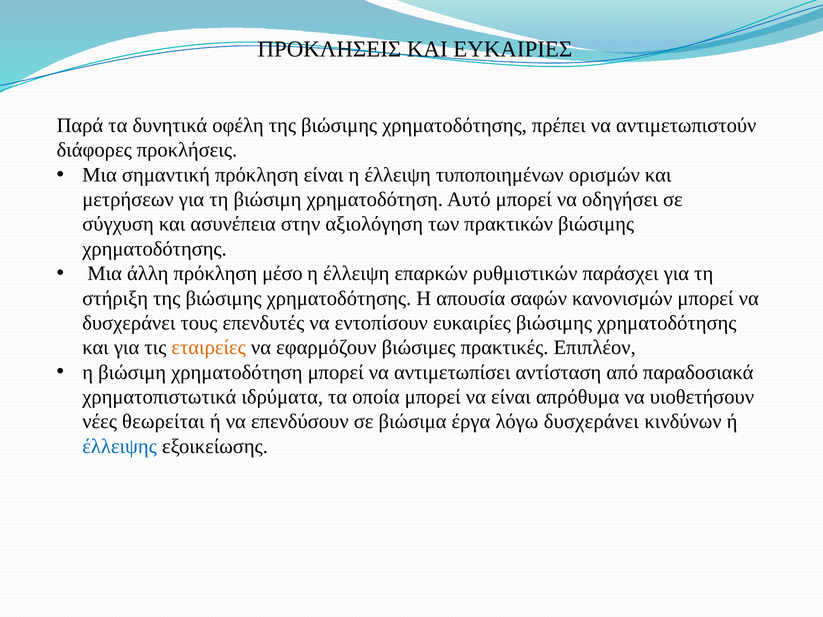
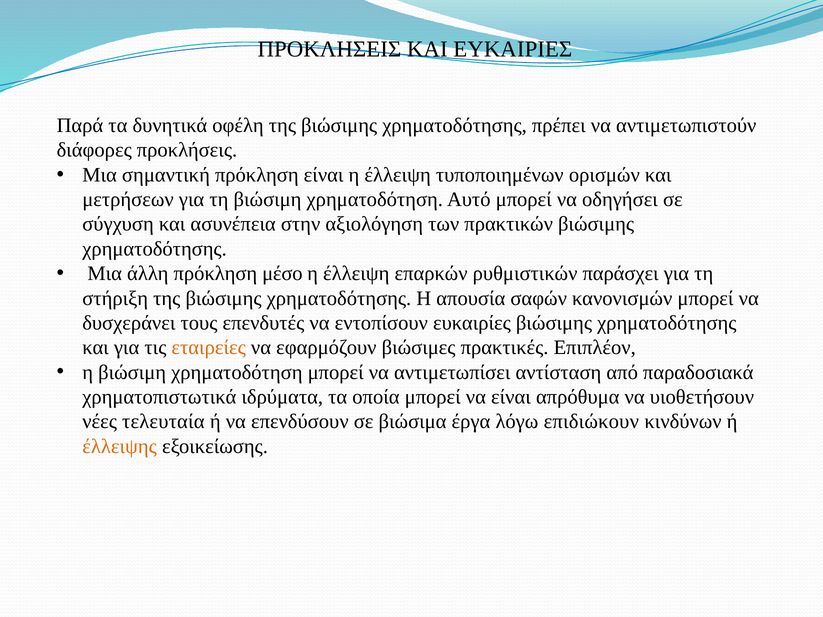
θεωρείται: θεωρείται -> τελευταία
λόγω δυσχεράνει: δυσχεράνει -> επιδιώκουν
έλλειψης colour: blue -> orange
